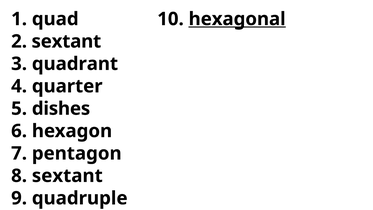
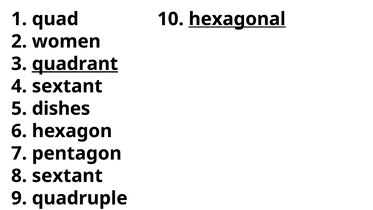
sextant at (66, 41): sextant -> women
quadrant underline: none -> present
quarter at (67, 86): quarter -> sextant
